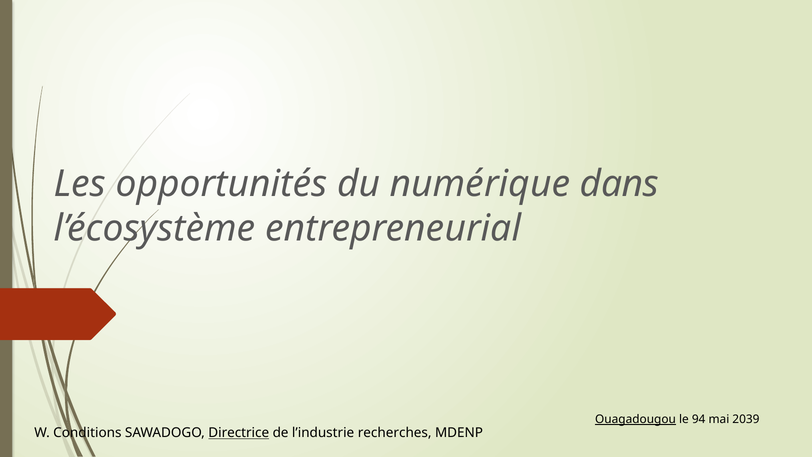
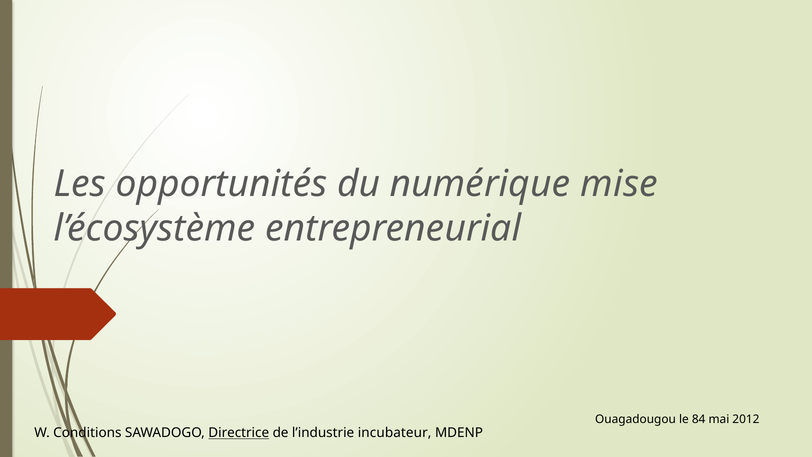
dans: dans -> mise
Ouagadougou underline: present -> none
94: 94 -> 84
2039: 2039 -> 2012
recherches: recherches -> incubateur
